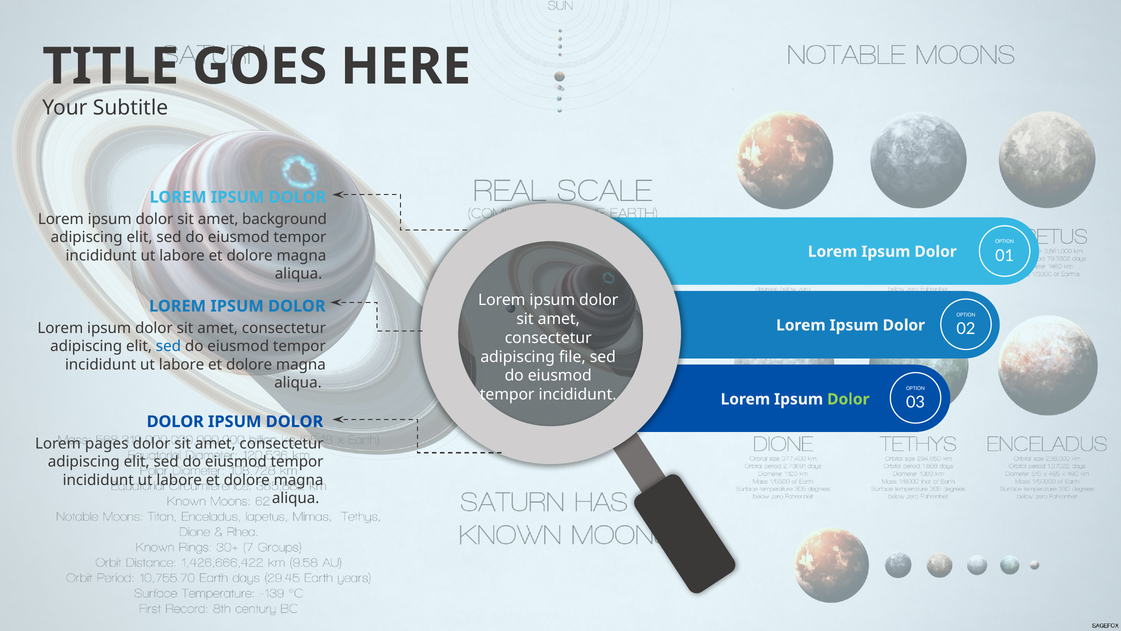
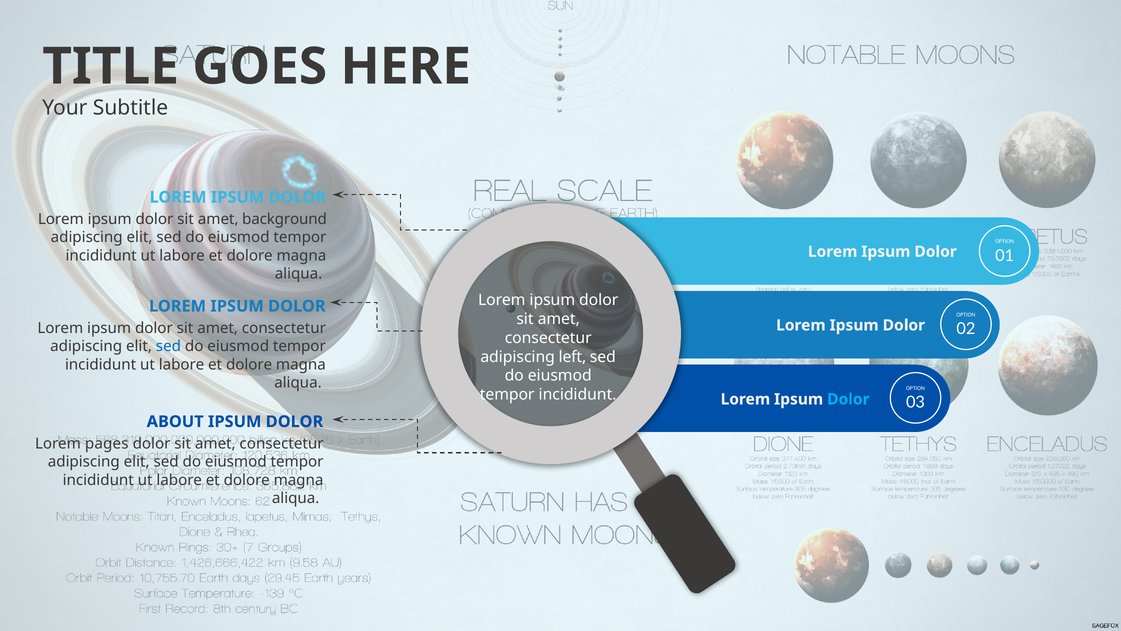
file: file -> left
Dolor at (848, 399) colour: light green -> light blue
DOLOR at (175, 421): DOLOR -> ABOUT
